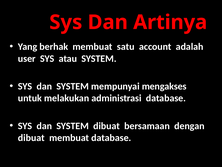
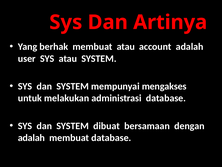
membuat satu: satu -> atau
dibuat at (31, 137): dibuat -> adalah
